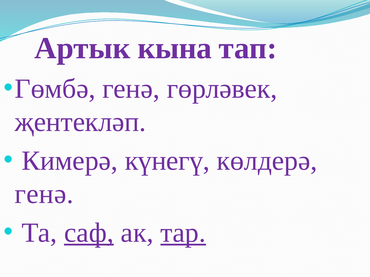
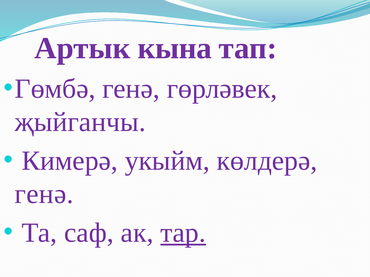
җентекләп: җентекләп -> җыйганчы
күнегү: күнегү -> укыйм
саф underline: present -> none
